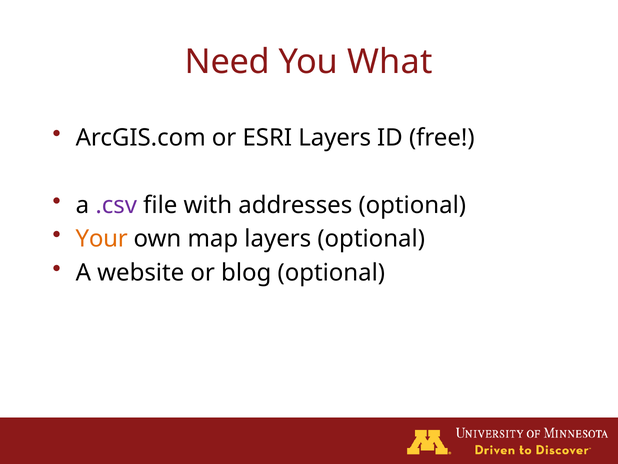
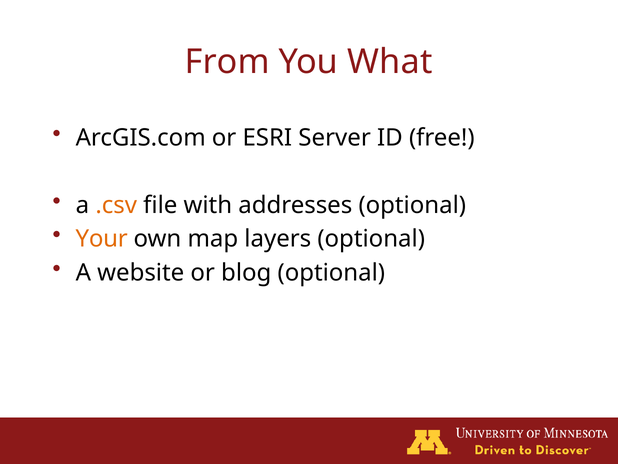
Need: Need -> From
ESRI Layers: Layers -> Server
.csv colour: purple -> orange
